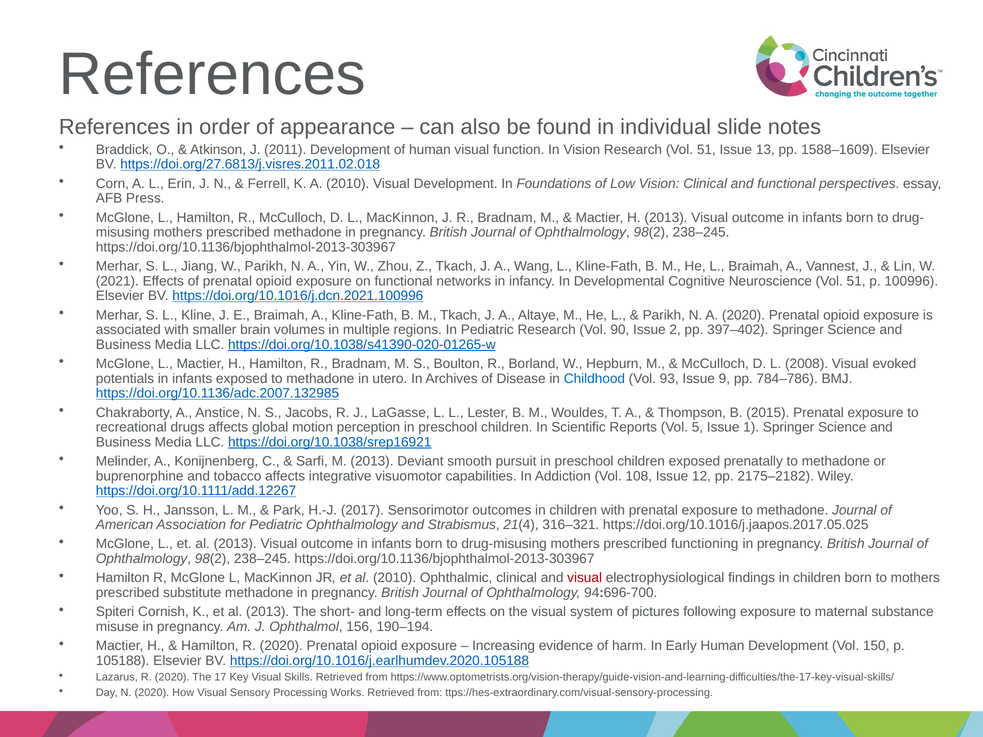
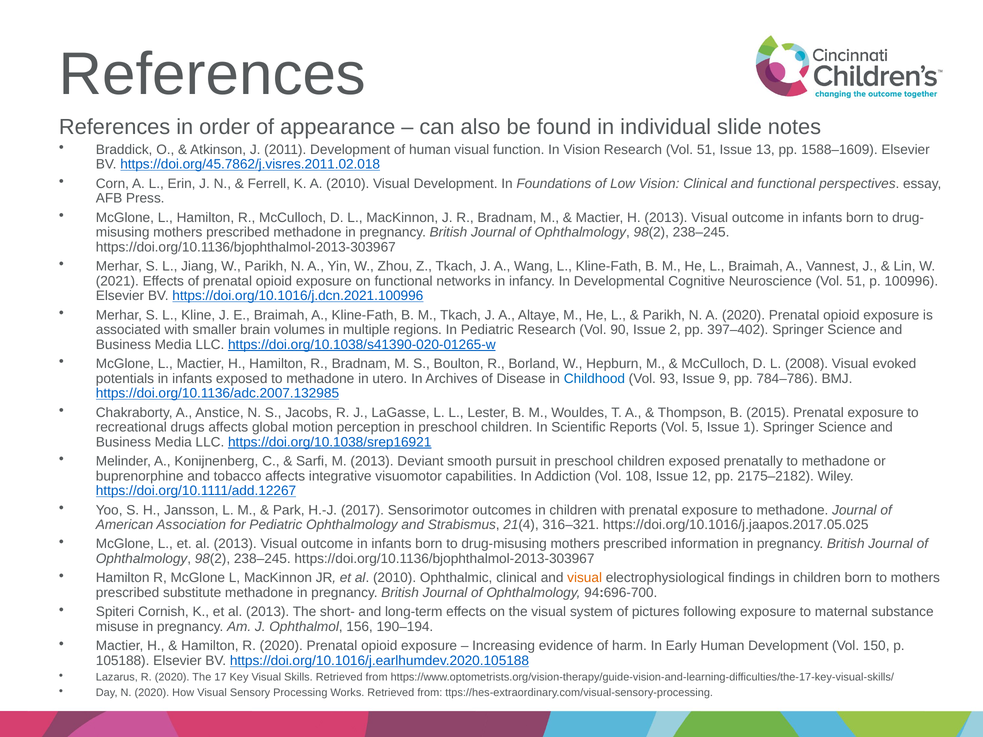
https://doi.org/27.6813/j.visres.2011.02.018: https://doi.org/27.6813/j.visres.2011.02.018 -> https://doi.org/45.7862/j.visres.2011.02.018
functioning: functioning -> information
visual at (585, 578) colour: red -> orange
